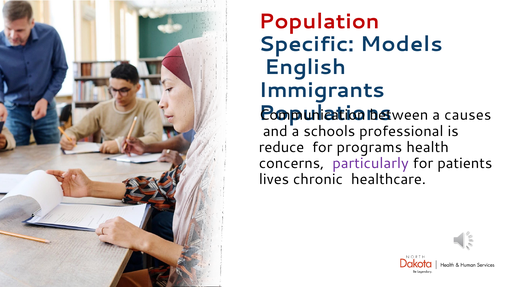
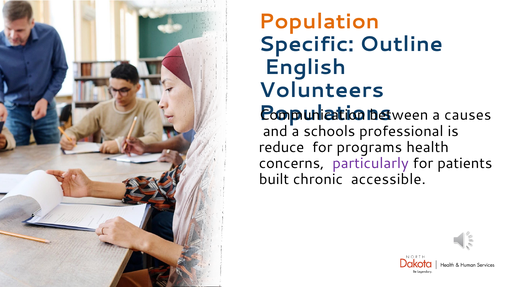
Population colour: red -> orange
Models: Models -> Outline
Immigrants: Immigrants -> Volunteers
lives: lives -> built
healthcare: healthcare -> accessible
